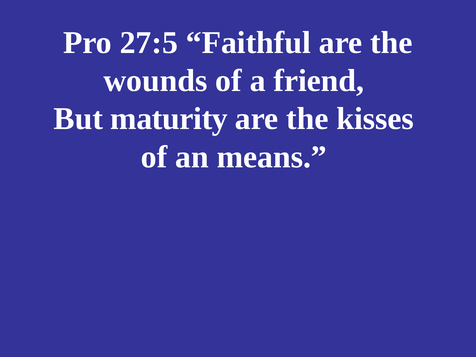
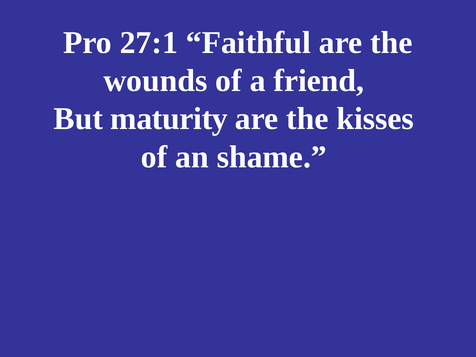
27:5: 27:5 -> 27:1
means: means -> shame
